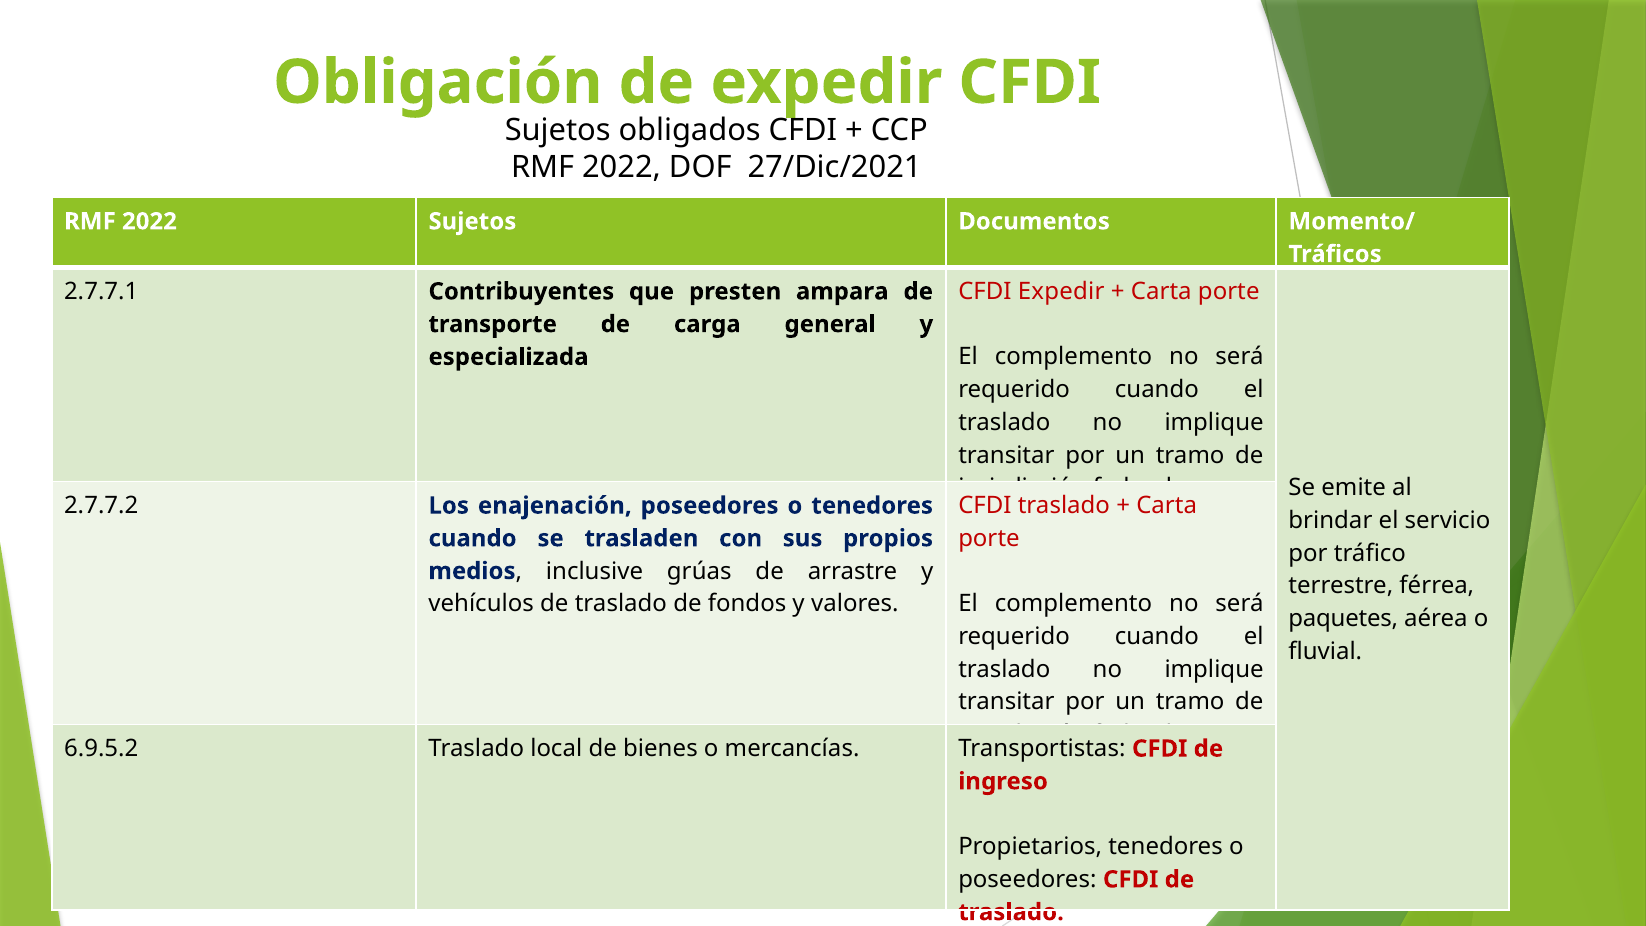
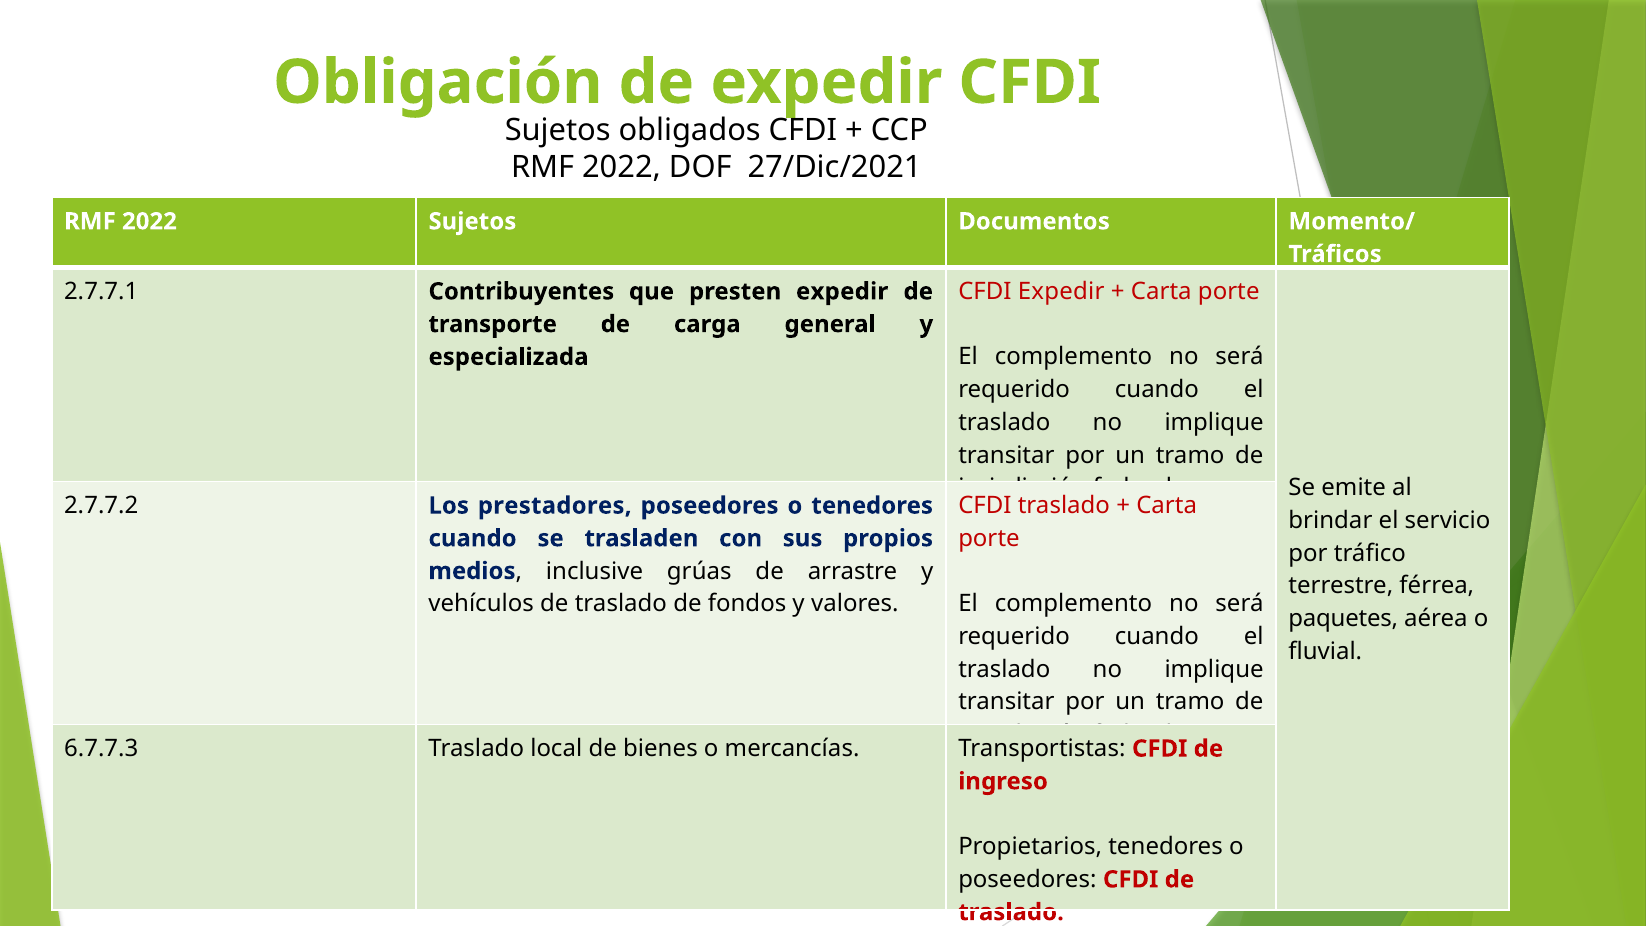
presten ampara: ampara -> expedir
enajenación: enajenación -> prestadores
6.9.5.2: 6.9.5.2 -> 6.7.7.3
